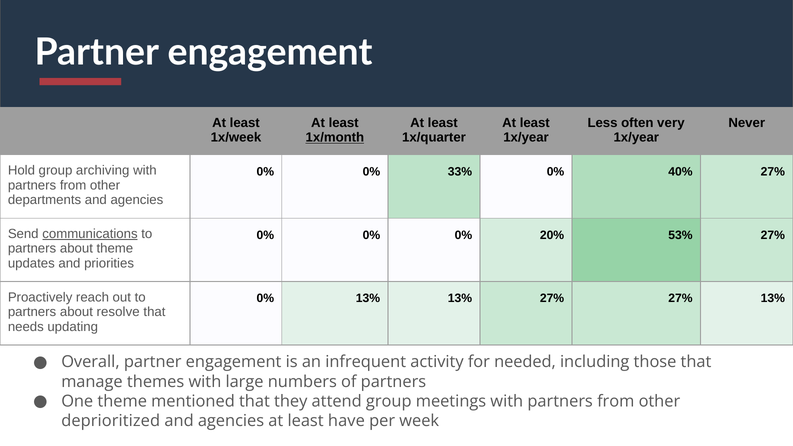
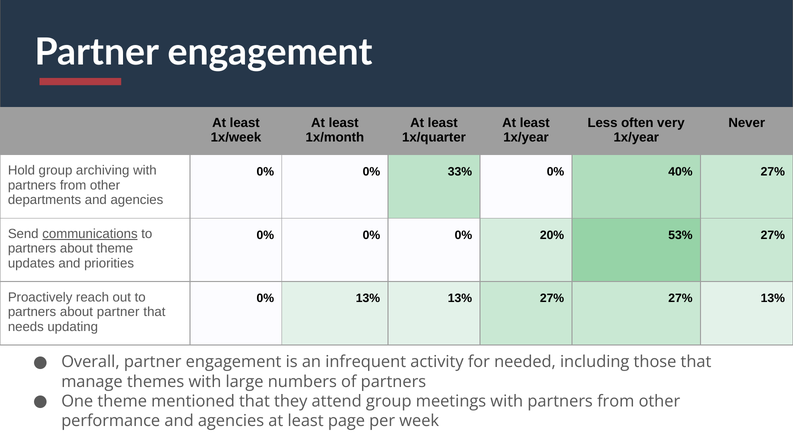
1x/month underline: present -> none
about resolve: resolve -> partner
deprioritized: deprioritized -> performance
have: have -> page
